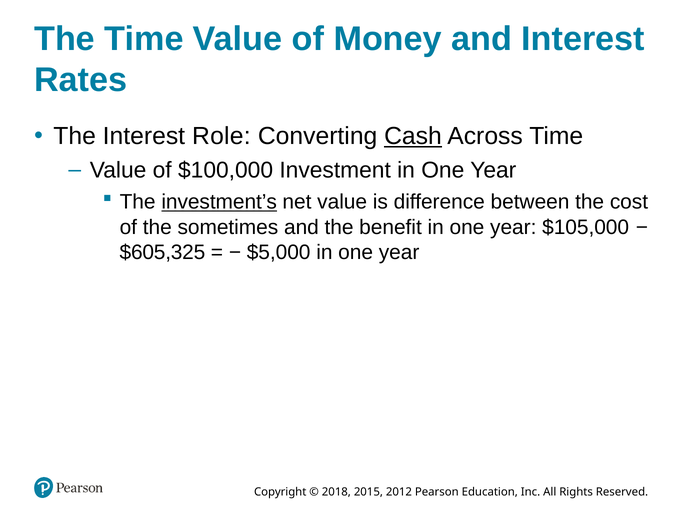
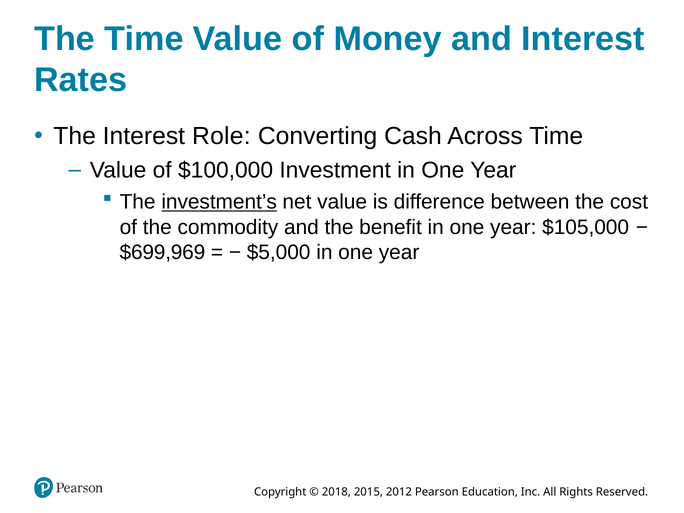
Cash underline: present -> none
sometimes: sometimes -> commodity
$605,325: $605,325 -> $699,969
